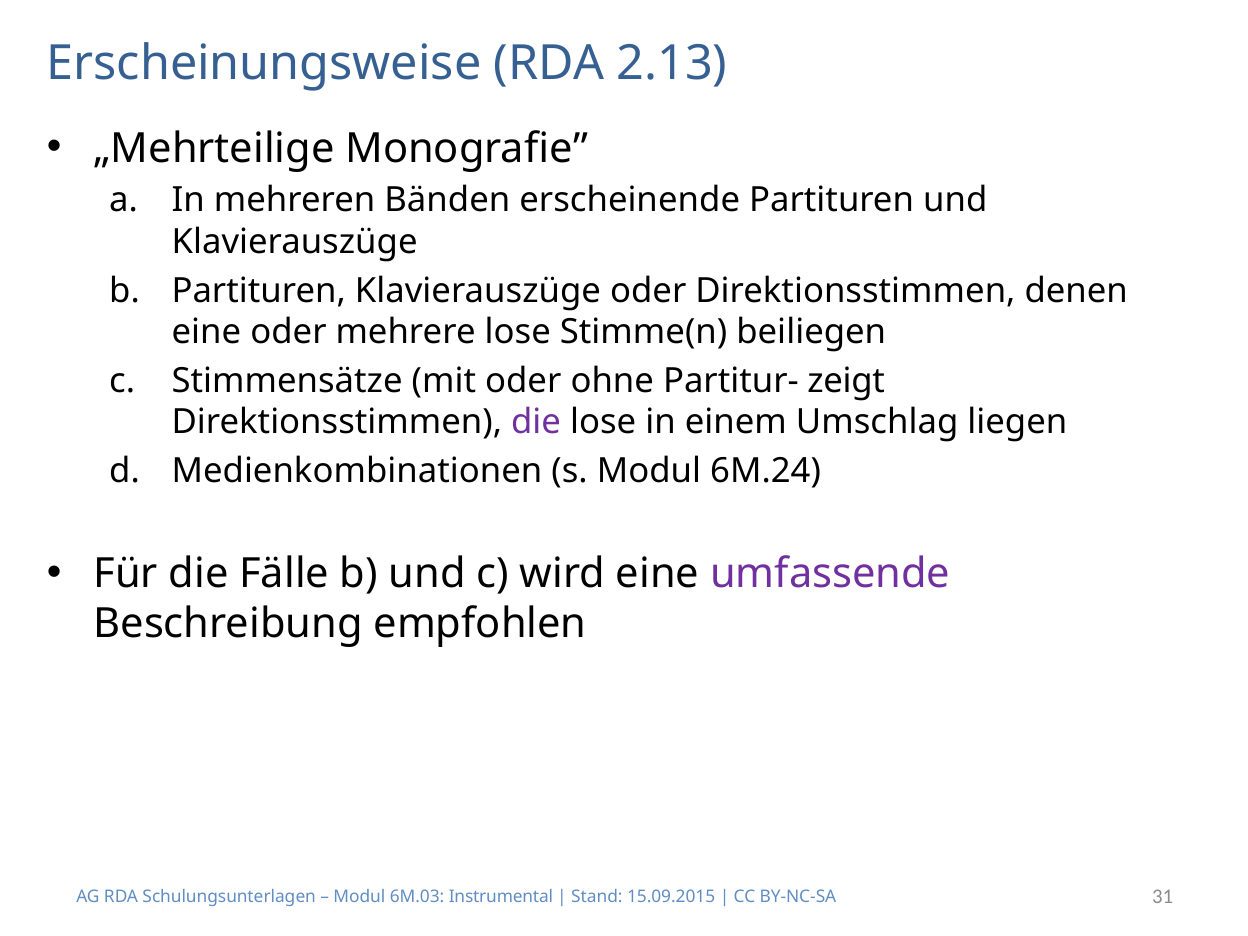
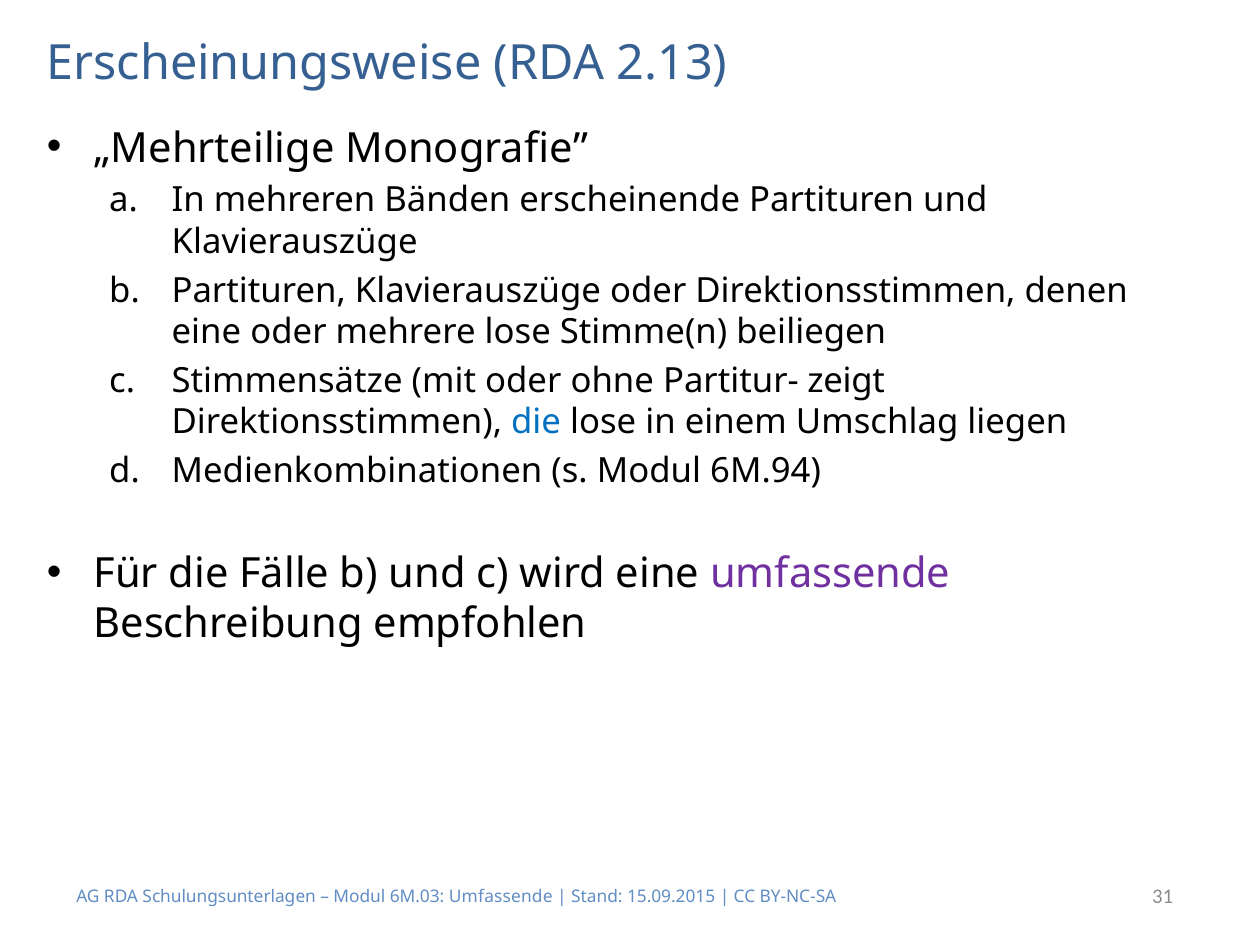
die at (536, 422) colour: purple -> blue
6M.24: 6M.24 -> 6M.94
6M.03 Instrumental: Instrumental -> Umfassende
